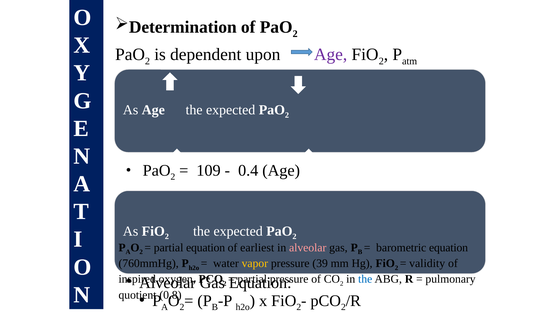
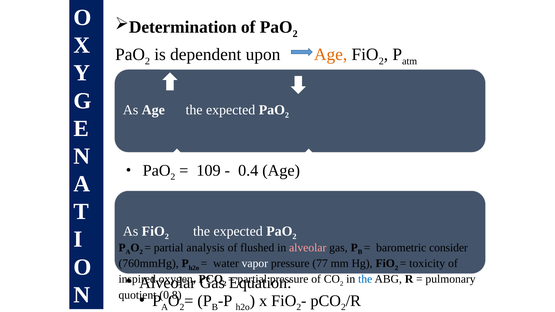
Age at (331, 54) colour: purple -> orange
partial equation: equation -> analysis
earliest: earliest -> flushed
barometric equation: equation -> consider
vapor colour: yellow -> white
39: 39 -> 77
validity: validity -> toxicity
